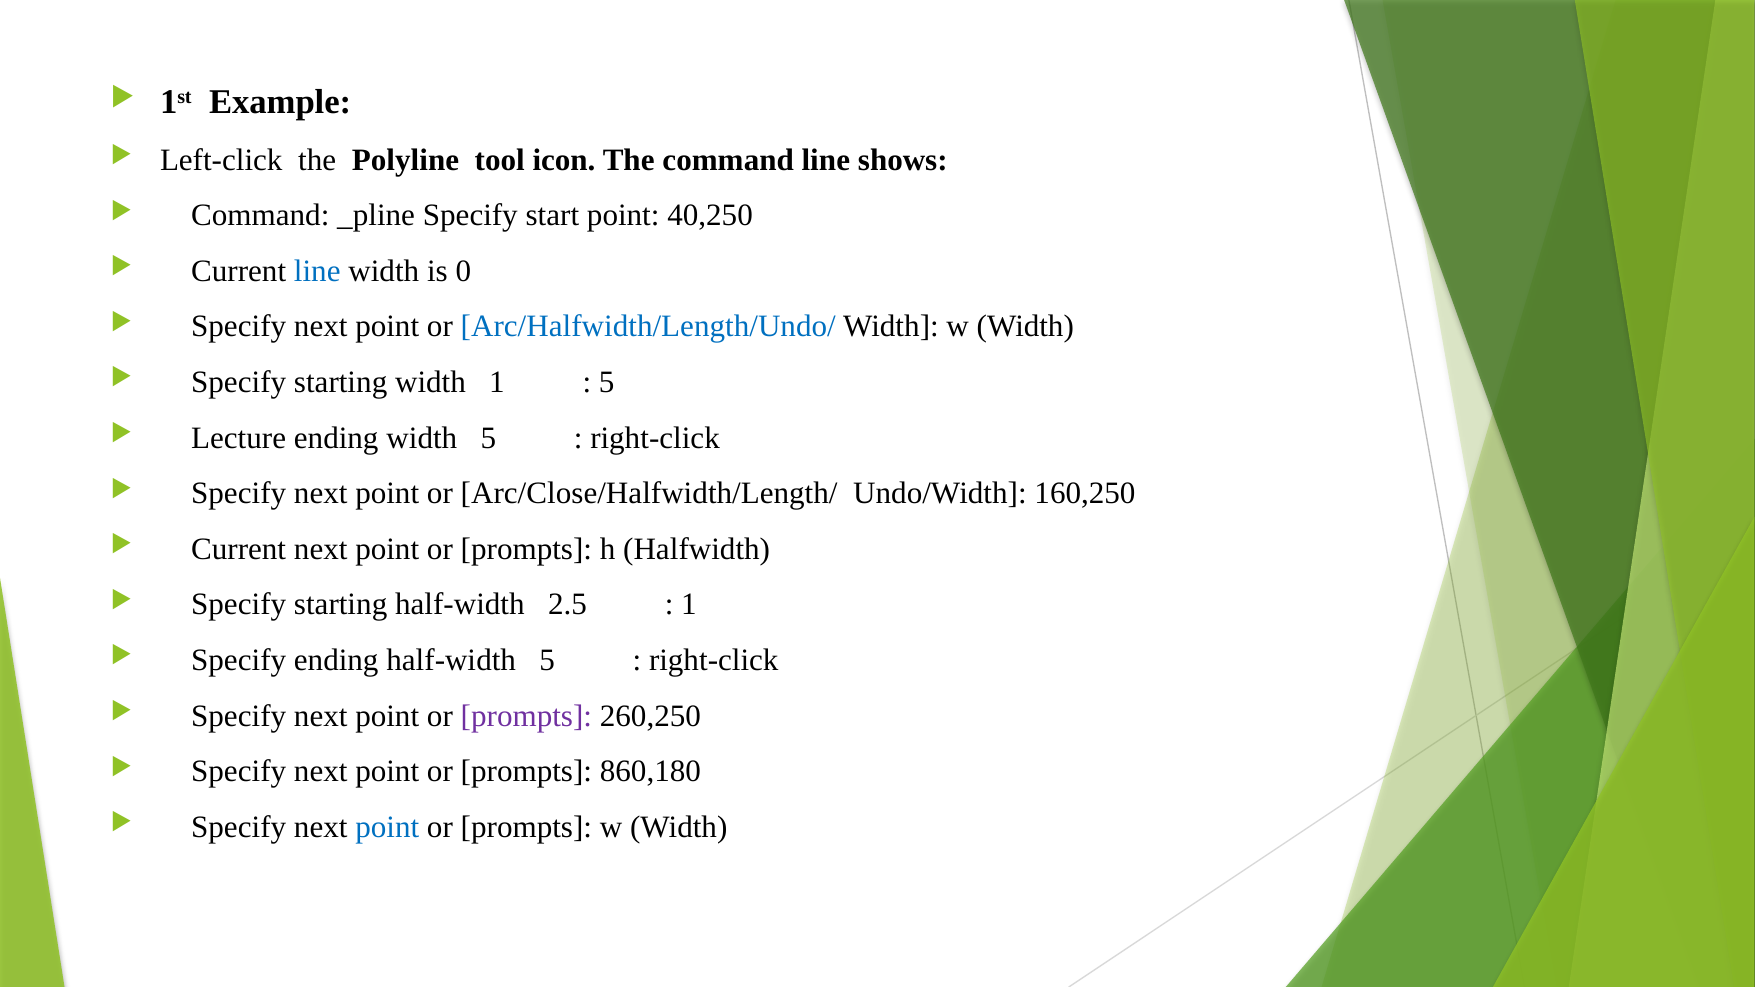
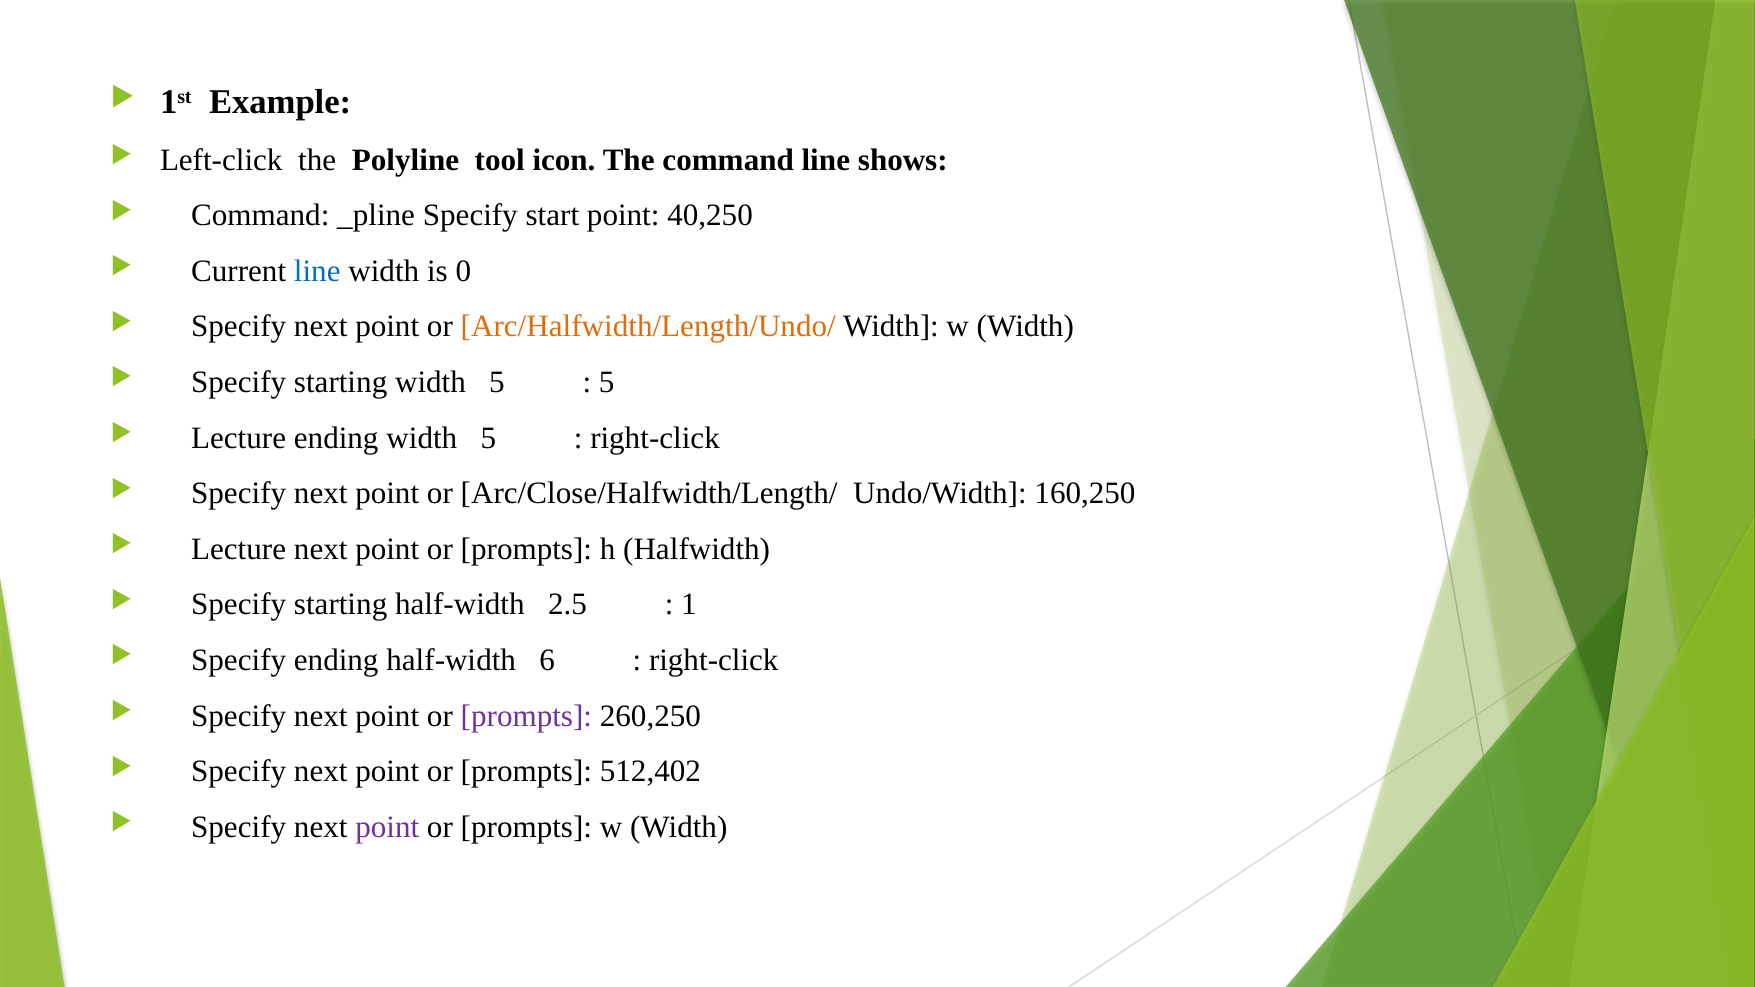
Arc/Halfwidth/Length/Undo/ colour: blue -> orange
starting width 1: 1 -> 5
Current at (239, 549): Current -> Lecture
half-width 5: 5 -> 6
860,180: 860,180 -> 512,402
point at (387, 827) colour: blue -> purple
